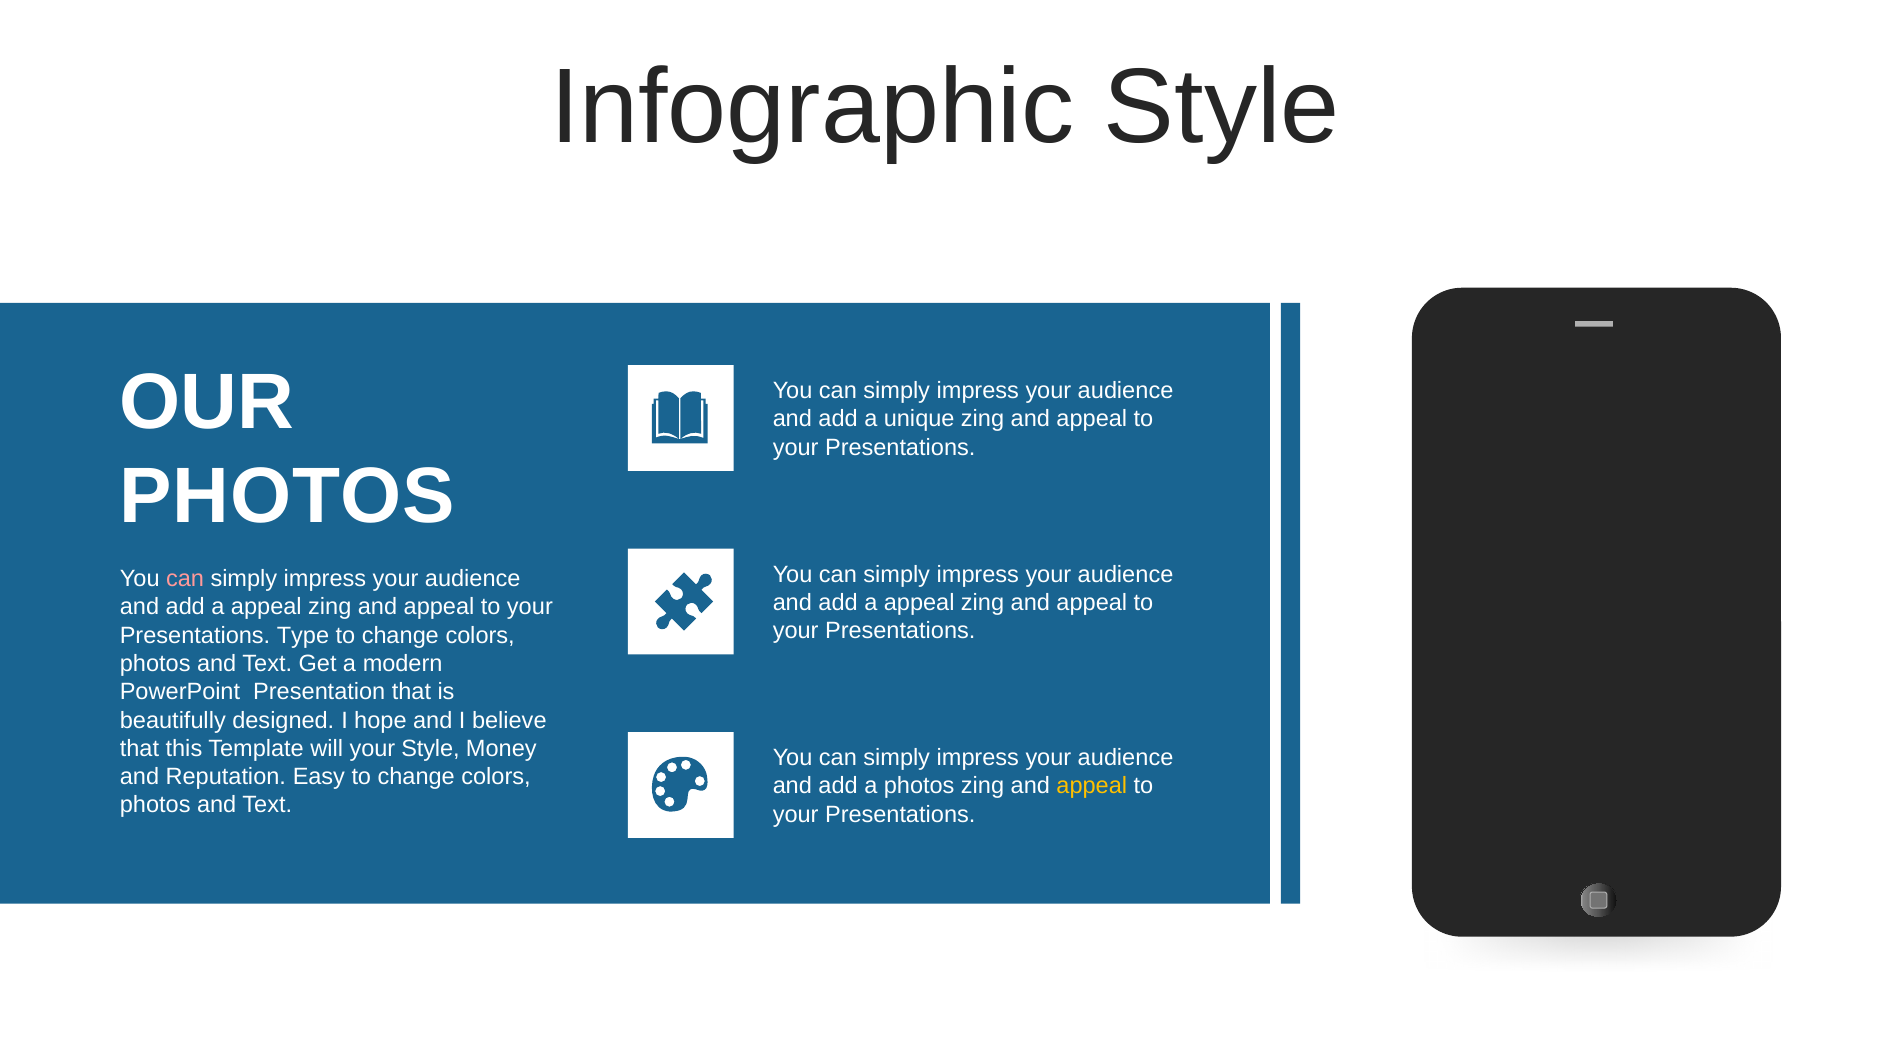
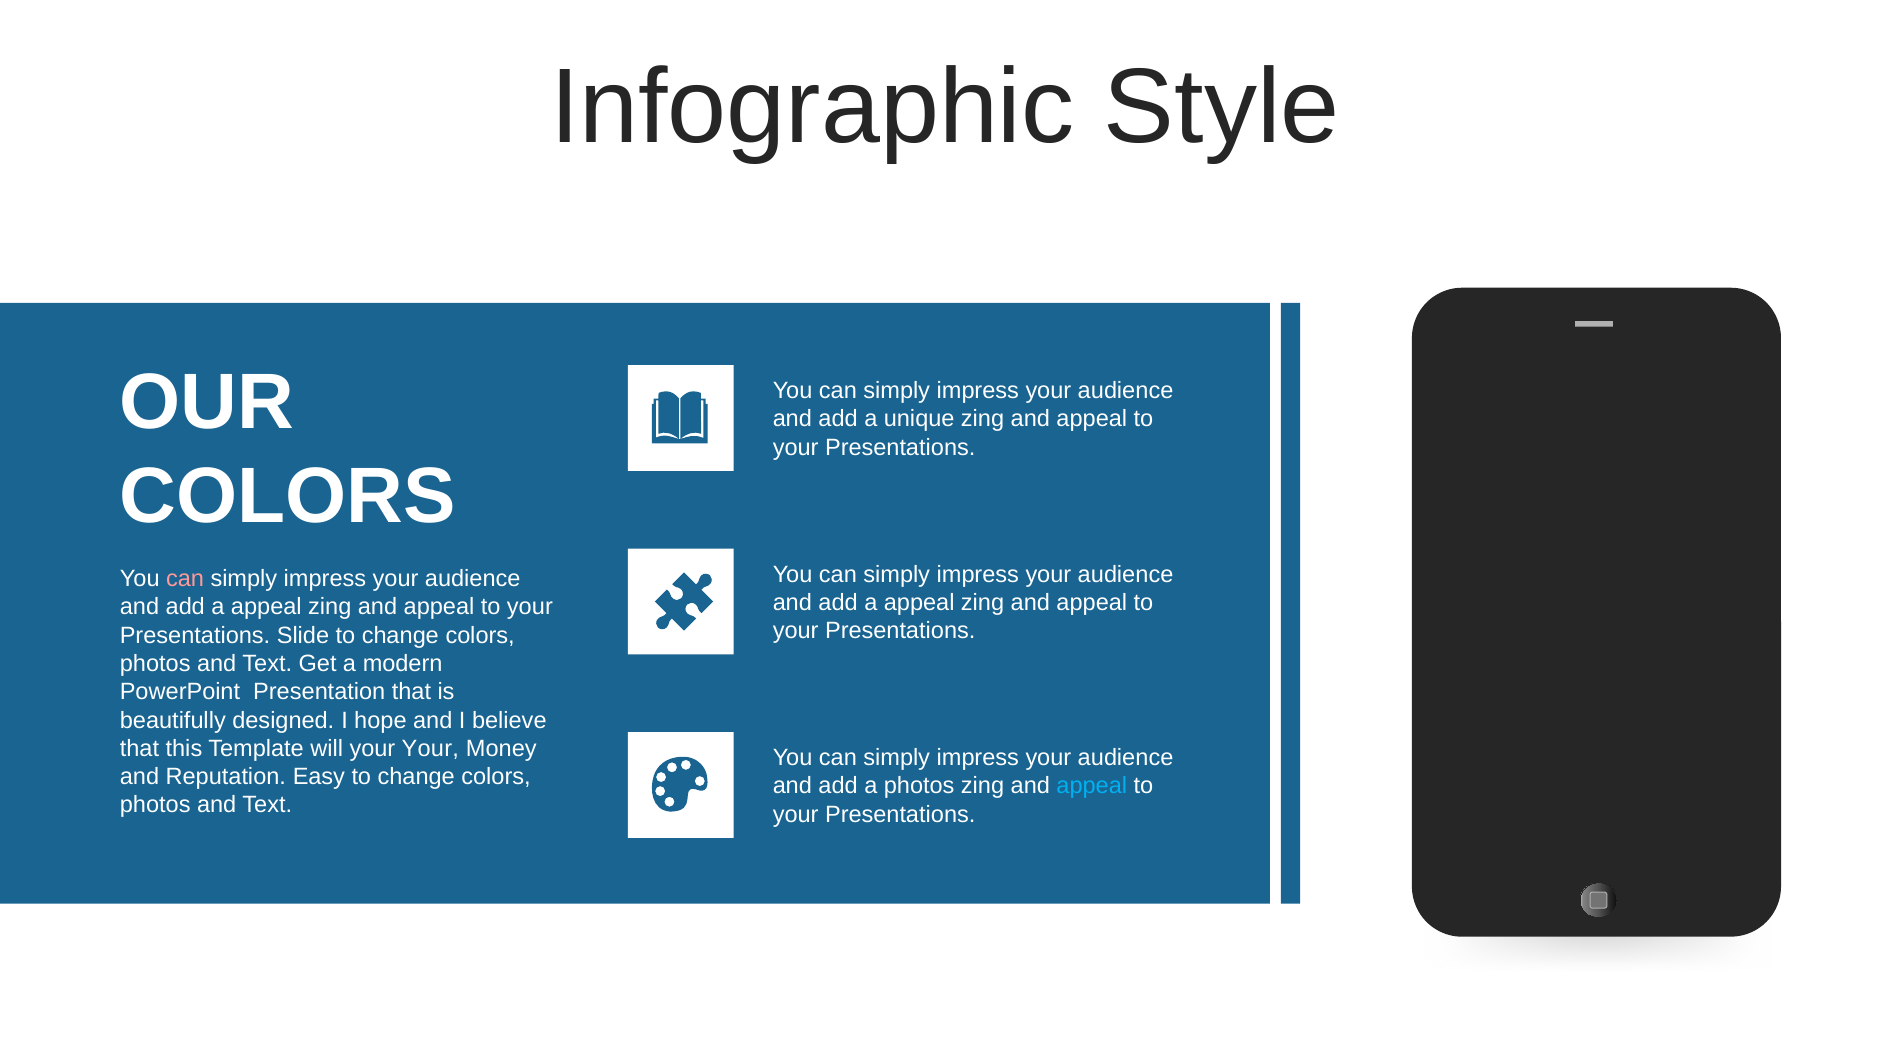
PHOTOS at (287, 496): PHOTOS -> COLORS
Type: Type -> Slide
your Style: Style -> Your
appeal at (1092, 786) colour: yellow -> light blue
